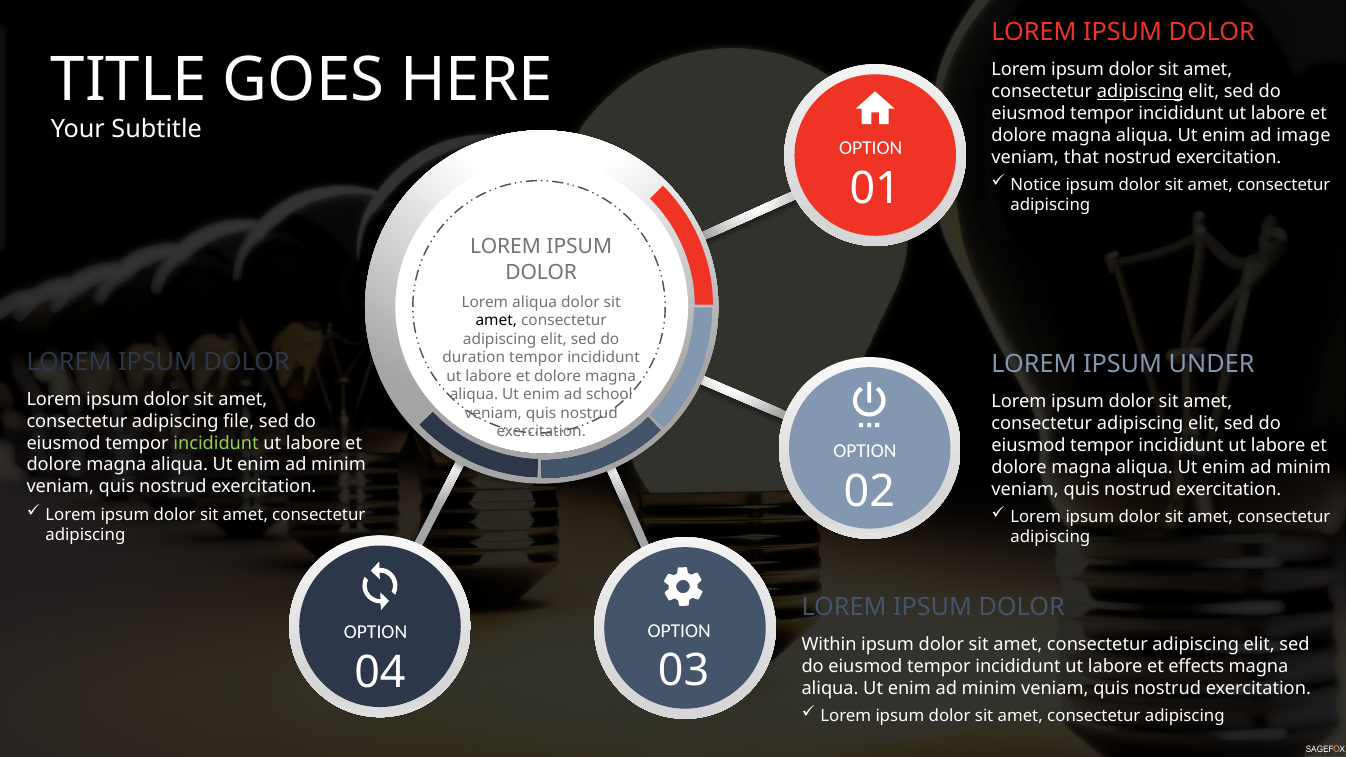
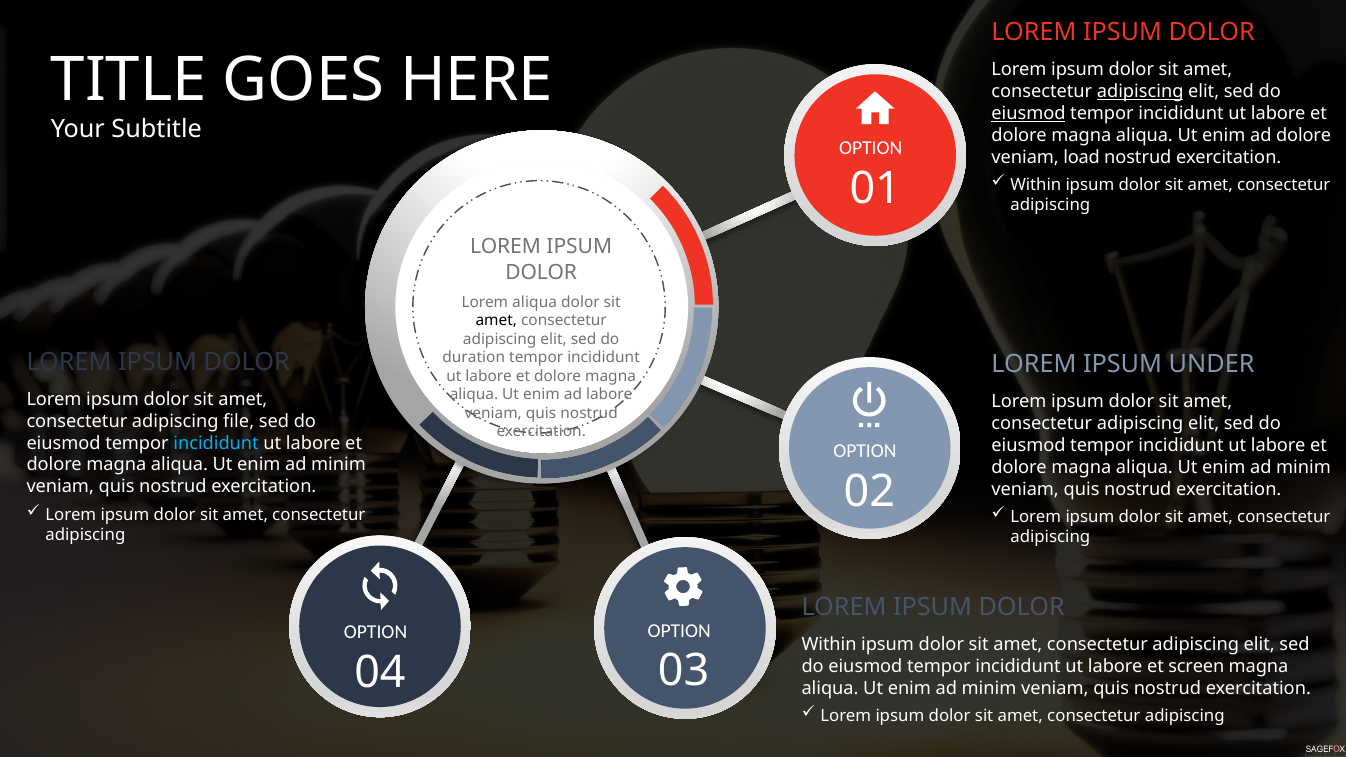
eiusmod at (1029, 114) underline: none -> present
ad image: image -> dolore
that: that -> load
Notice at (1036, 185): Notice -> Within
ad school: school -> labore
incididunt at (216, 443) colour: light green -> light blue
effects: effects -> screen
